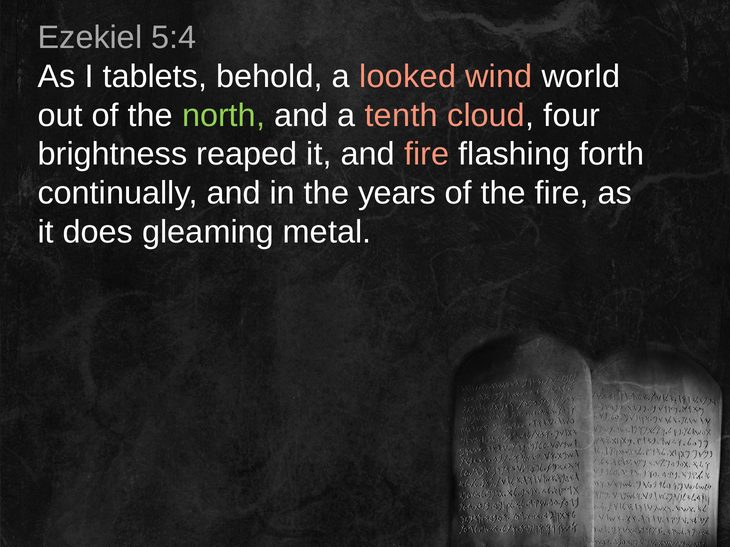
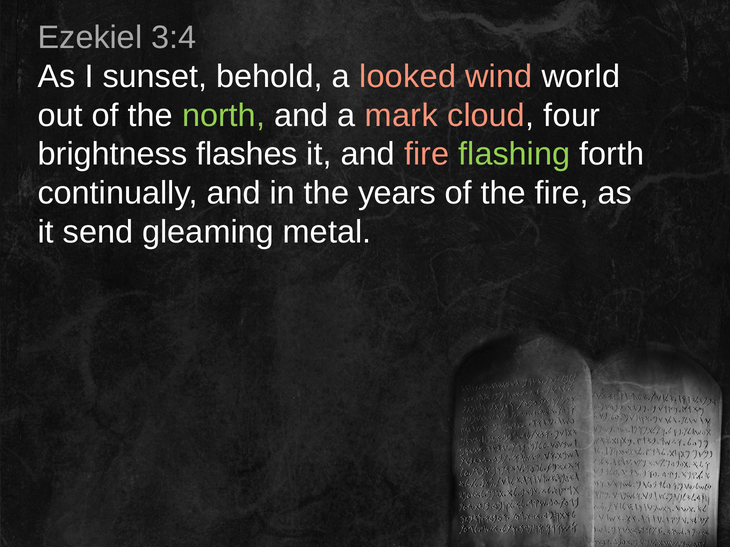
5:4: 5:4 -> 3:4
tablets: tablets -> sunset
tenth: tenth -> mark
reaped: reaped -> flashes
flashing colour: white -> light green
does: does -> send
